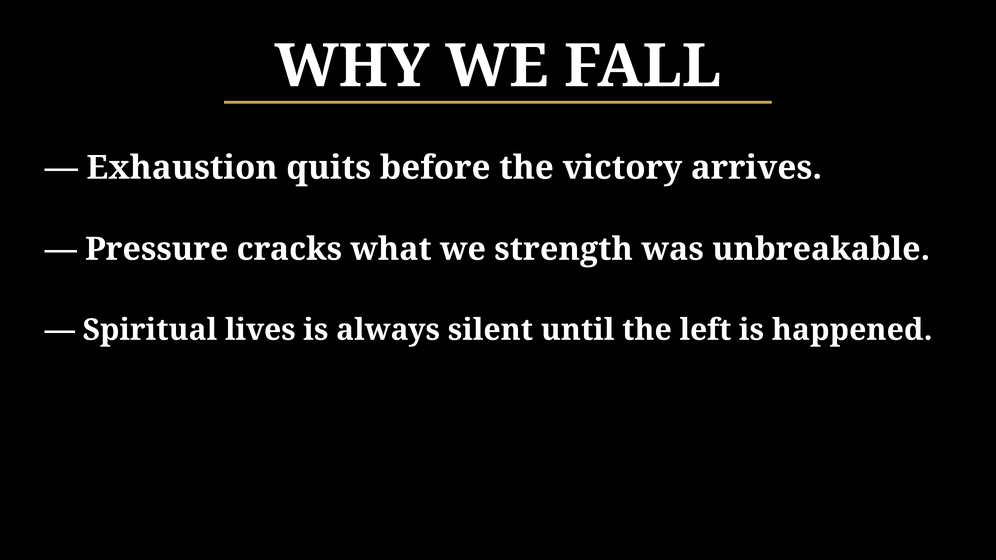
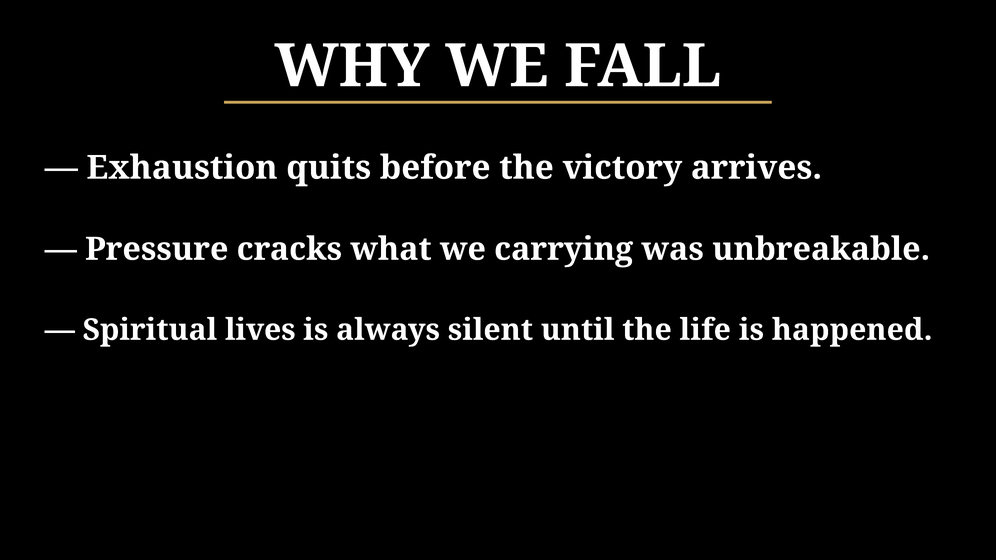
strength: strength -> carrying
left: left -> life
